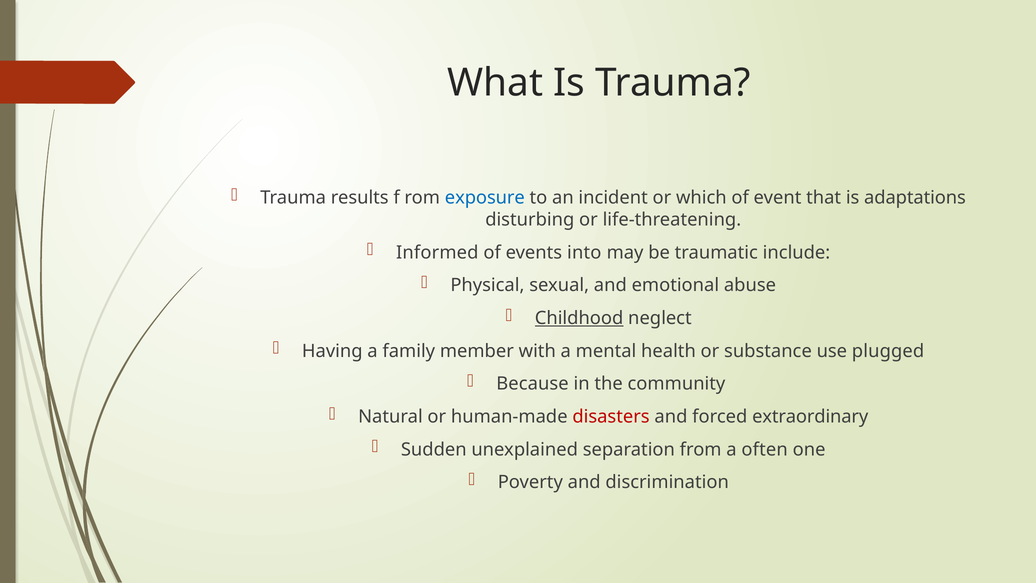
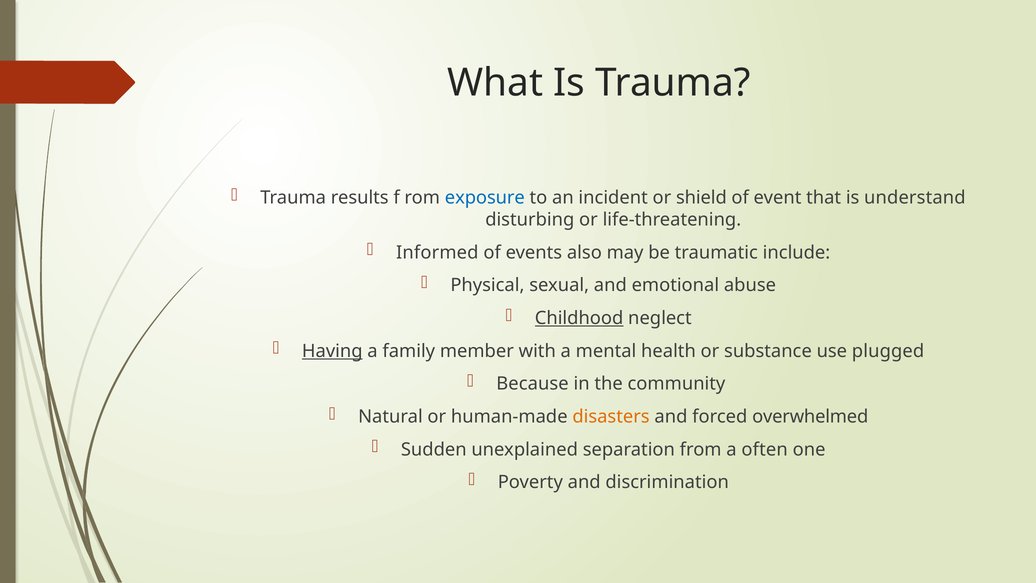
which: which -> shield
adaptations: adaptations -> understand
into: into -> also
Having underline: none -> present
disasters colour: red -> orange
extraordinary: extraordinary -> overwhelmed
